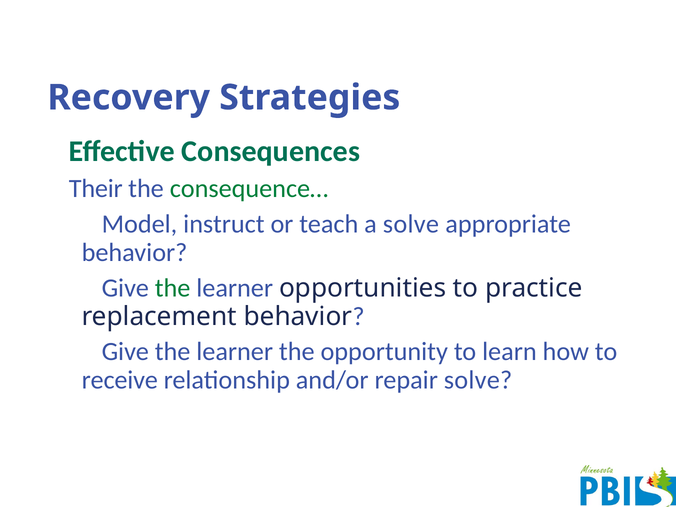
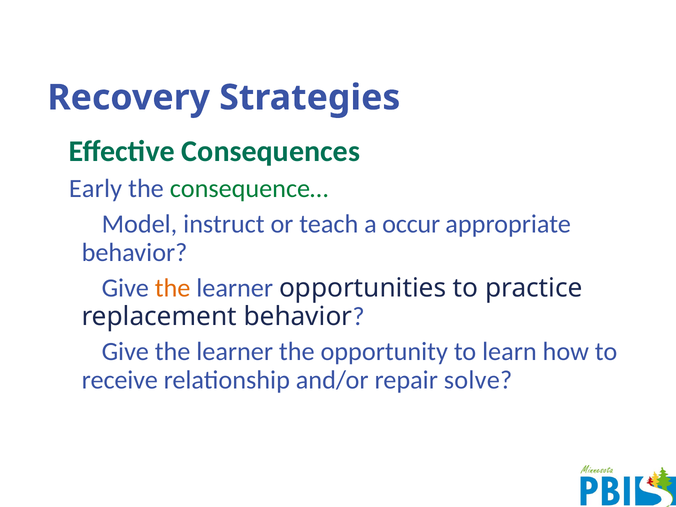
Their: Their -> Early
a solve: solve -> occur
the at (173, 288) colour: green -> orange
